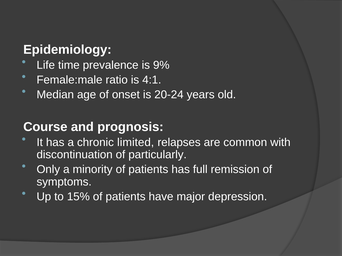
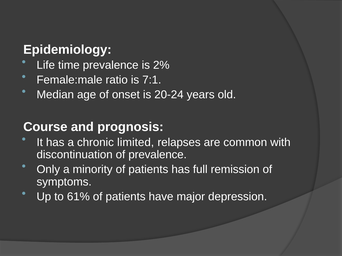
9%: 9% -> 2%
4:1: 4:1 -> 7:1
of particularly: particularly -> prevalence
15%: 15% -> 61%
